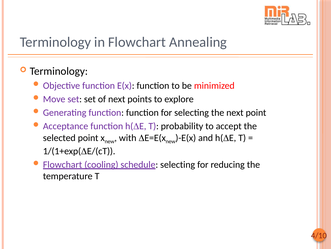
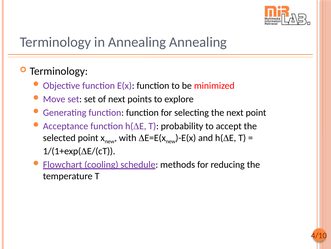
in Flowchart: Flowchart -> Annealing
schedule selecting: selecting -> methods
